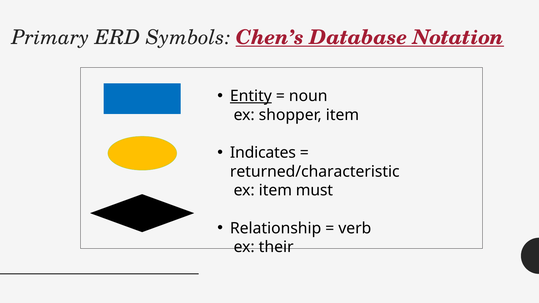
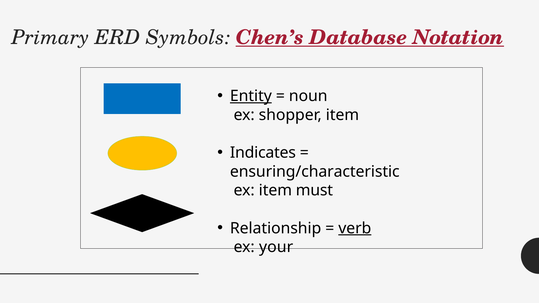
returned/characteristic: returned/characteristic -> ensuring/characteristic
verb underline: none -> present
their: their -> your
